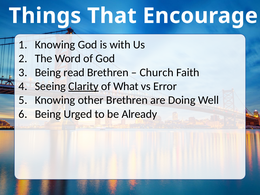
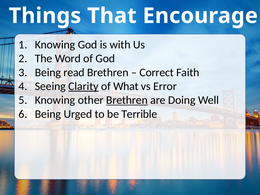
Church: Church -> Correct
Brethren at (127, 100) underline: none -> present
Already: Already -> Terrible
